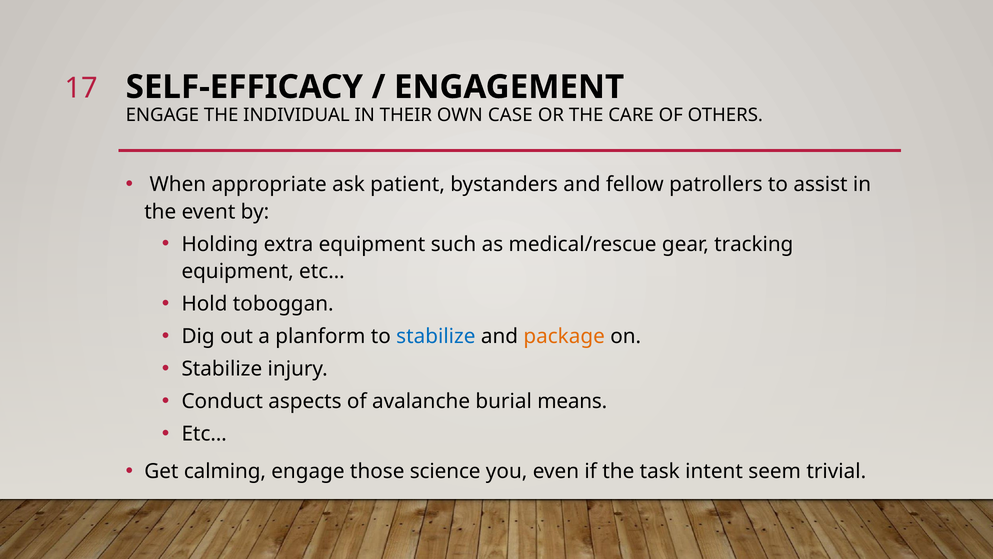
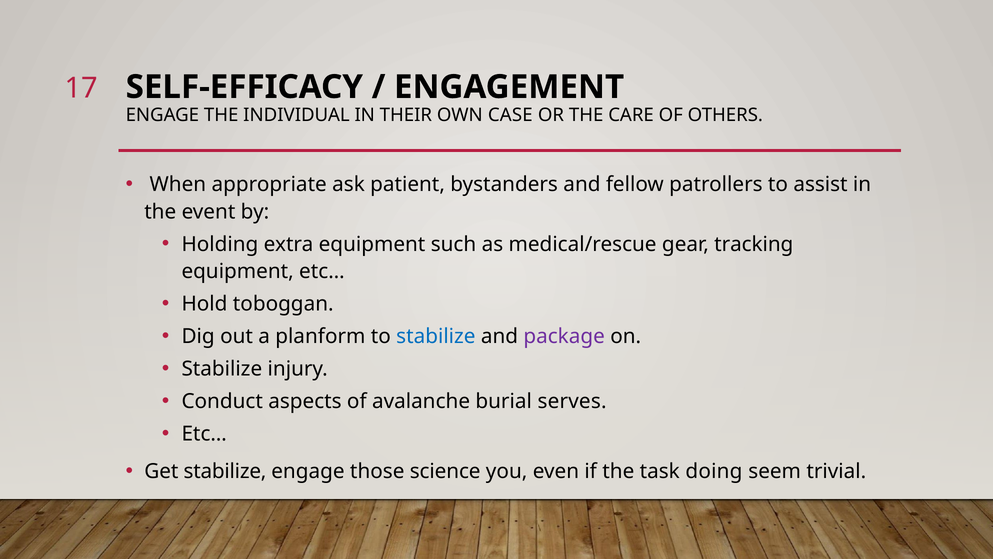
package colour: orange -> purple
means: means -> serves
Get calming: calming -> stabilize
intent: intent -> doing
